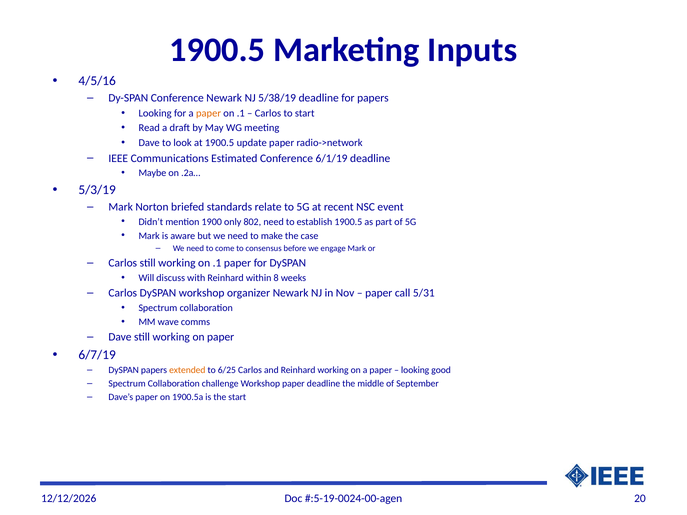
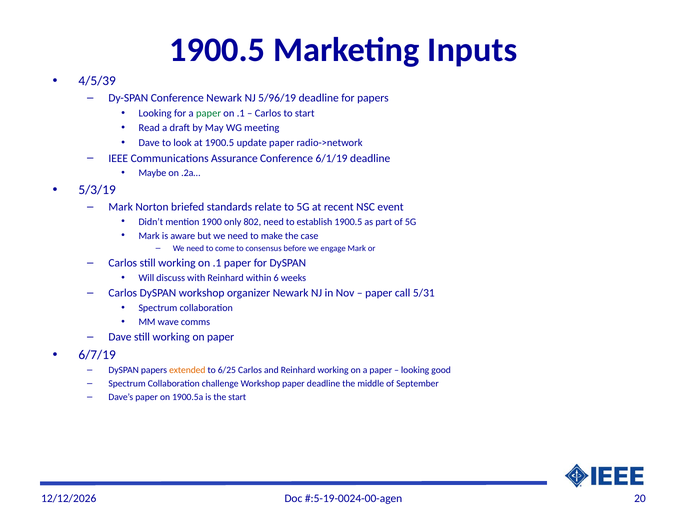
4/5/16: 4/5/16 -> 4/5/39
5/38/19: 5/38/19 -> 5/96/19
paper at (209, 113) colour: orange -> green
Estimated: Estimated -> Assurance
8: 8 -> 6
